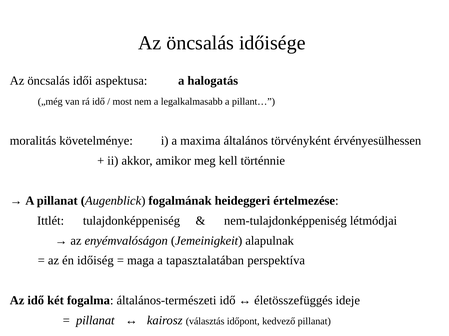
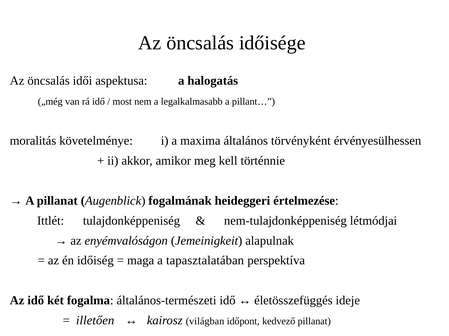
pillanat at (95, 321): pillanat -> illetően
választás: választás -> világban
